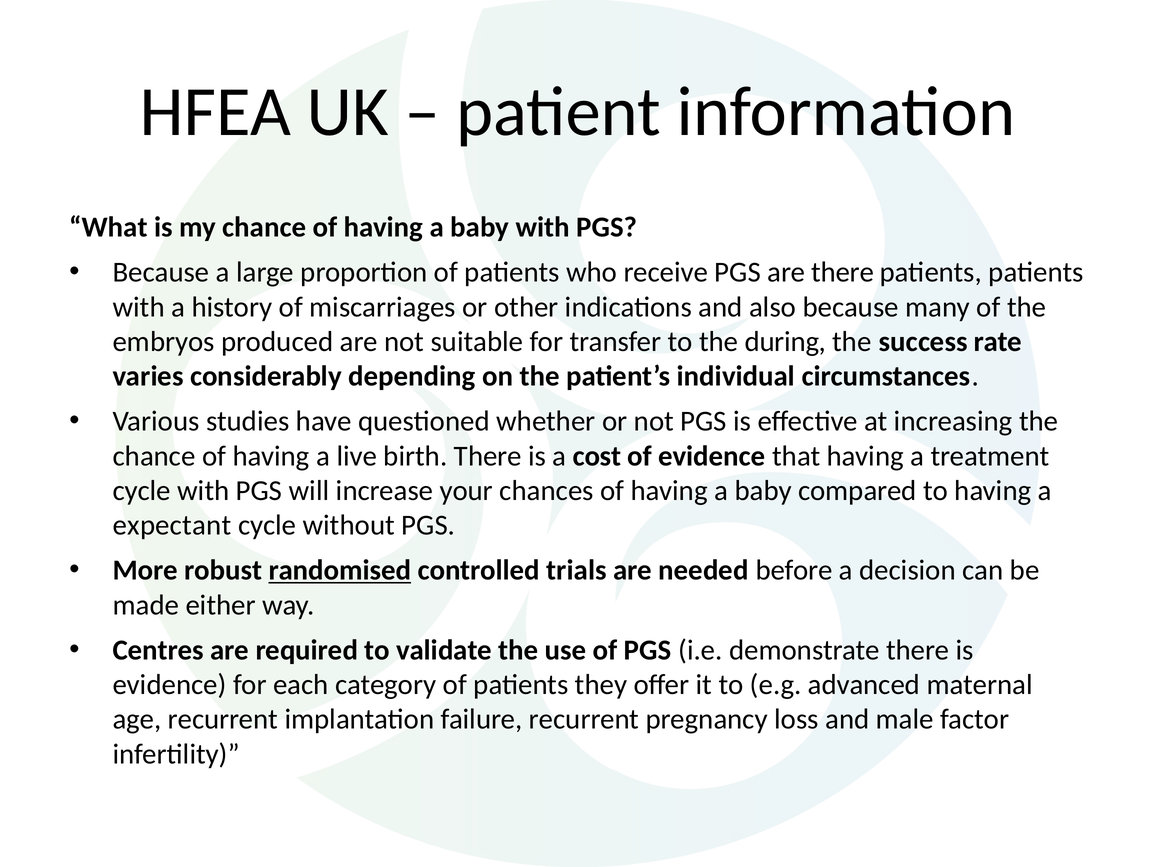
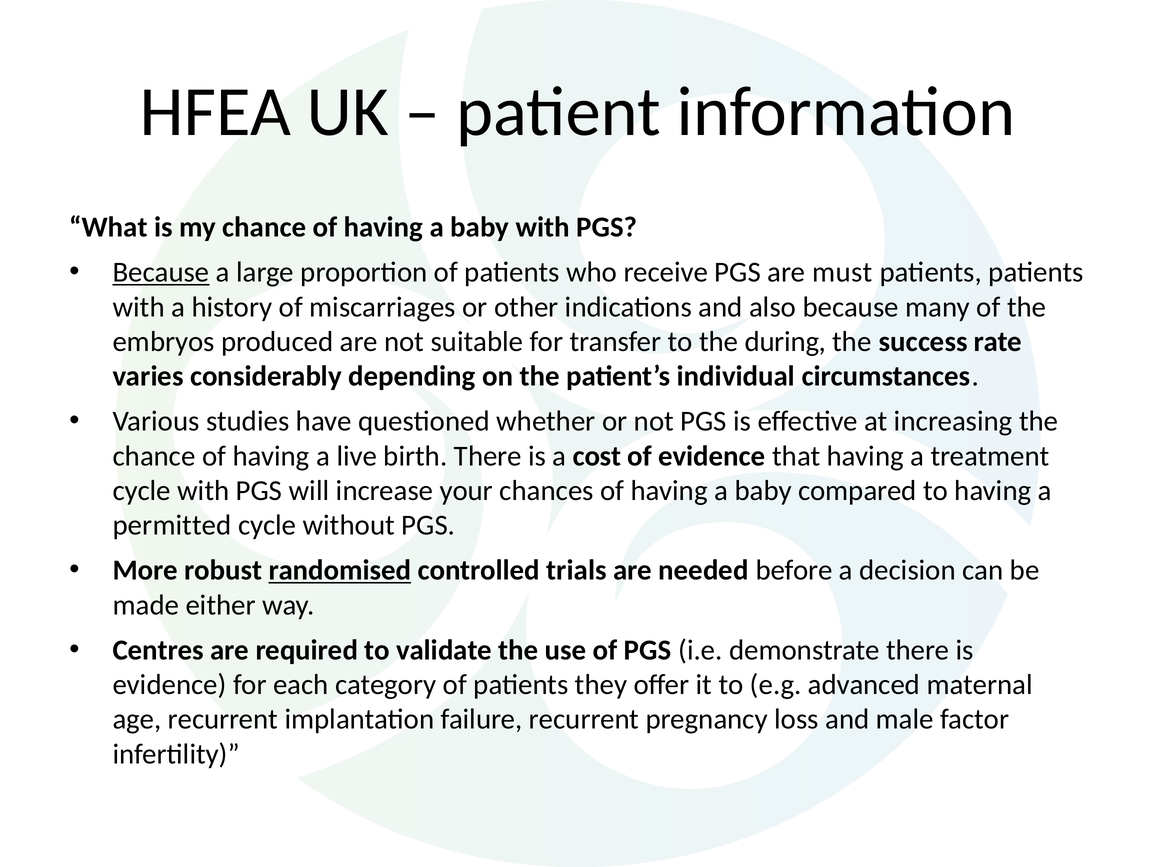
Because at (161, 272) underline: none -> present
are there: there -> must
expectant: expectant -> permitted
